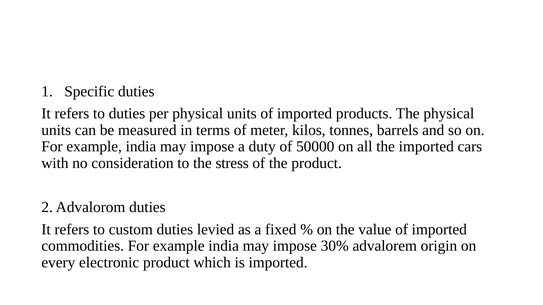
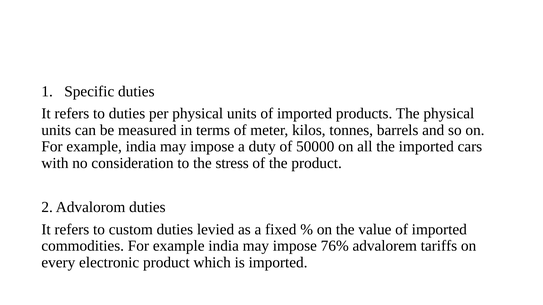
30%: 30% -> 76%
origin: origin -> tariffs
